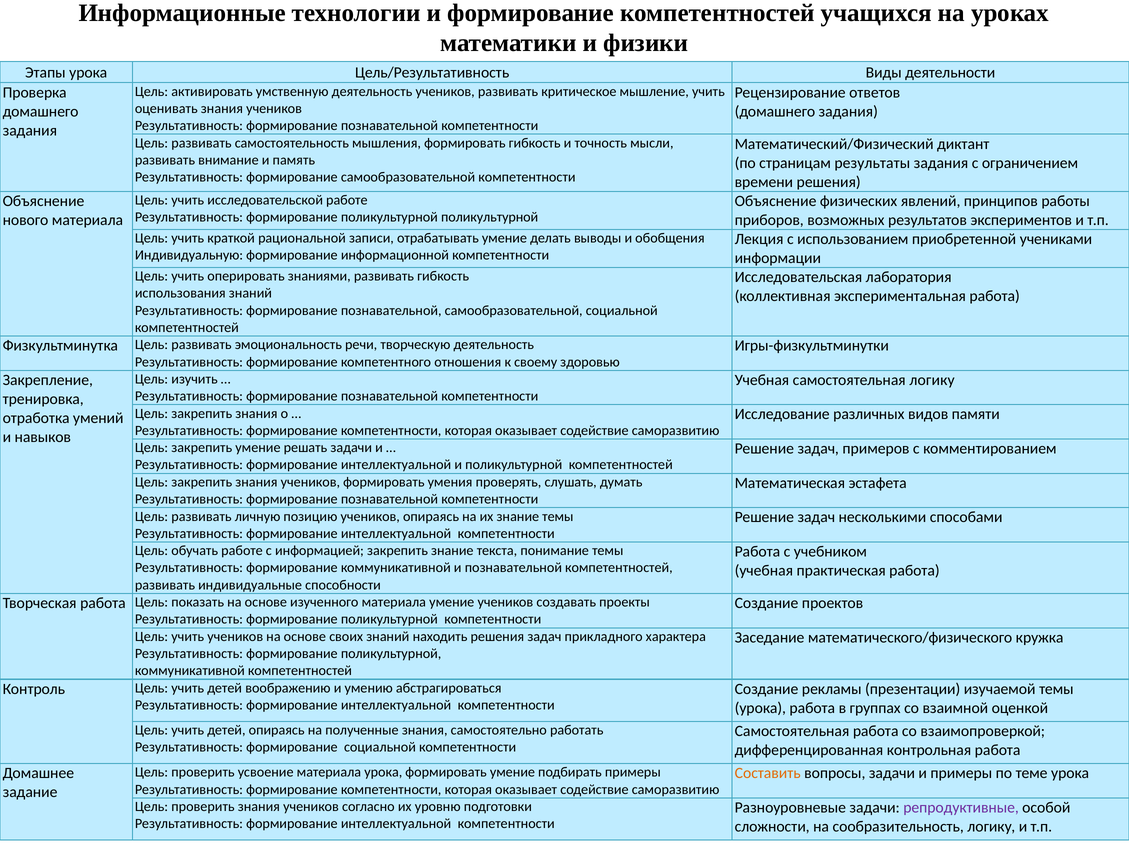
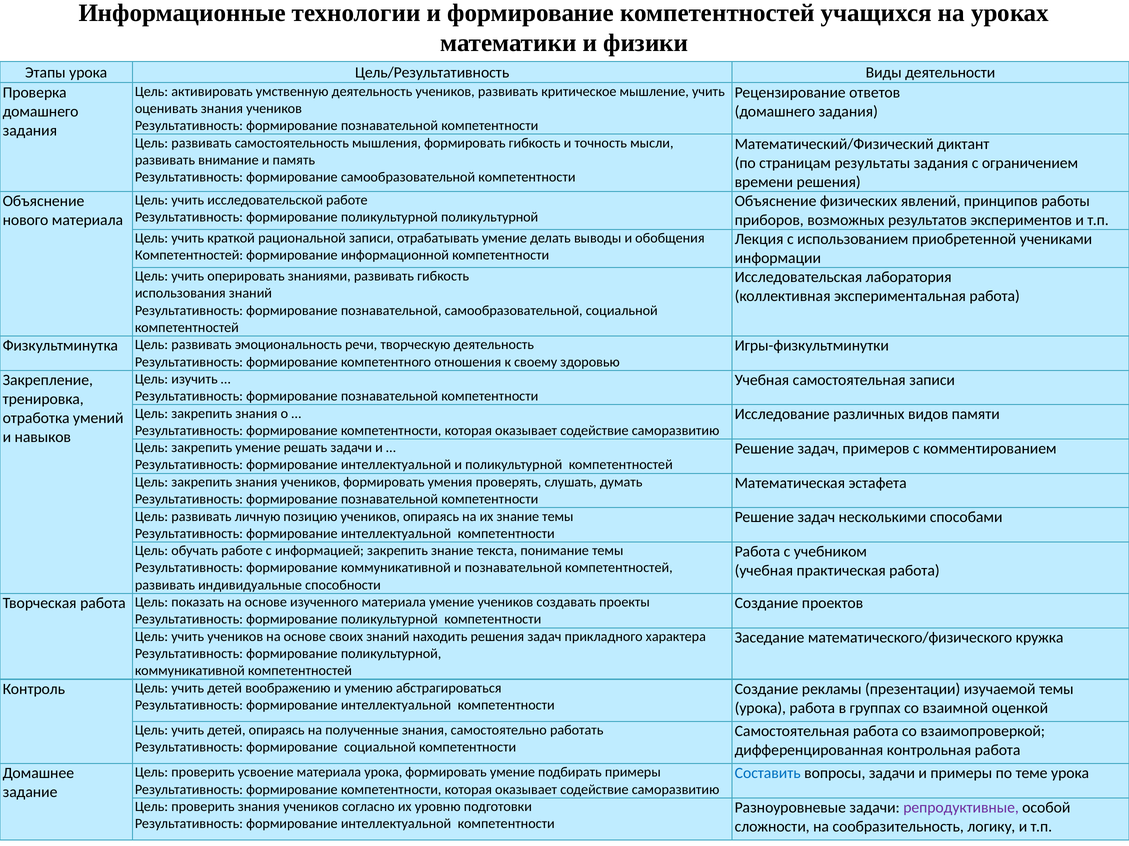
Индивидуальную at (189, 255): Индивидуальную -> Компетентностей
самостоятельная логику: логику -> записи
Составить colour: orange -> blue
